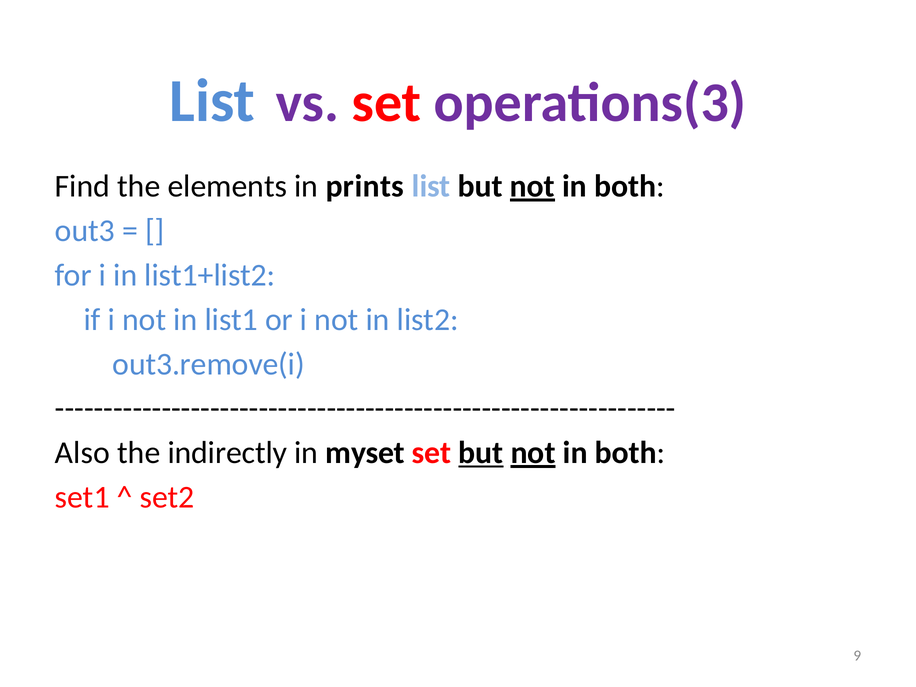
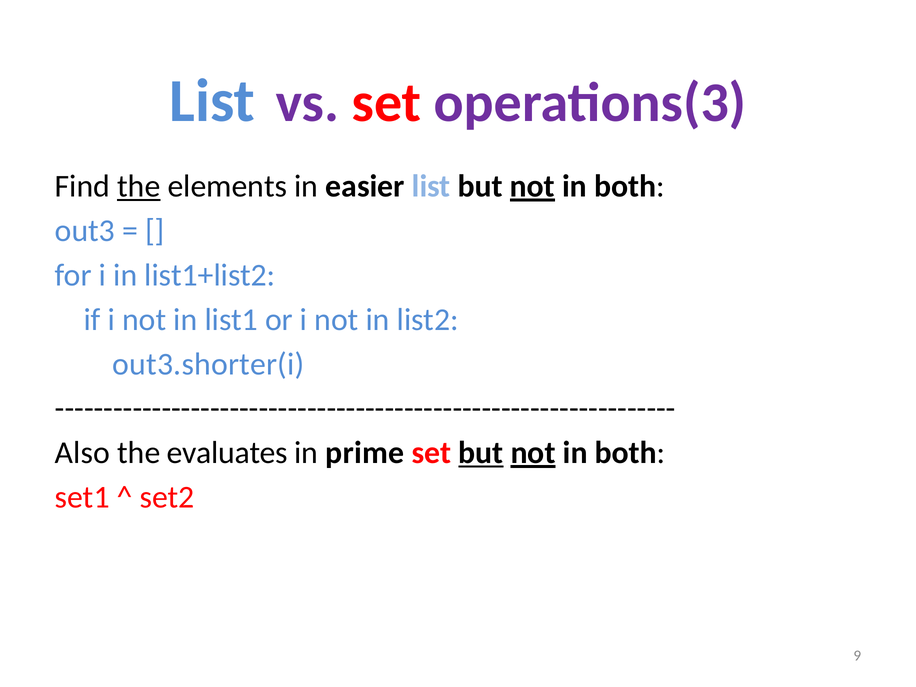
the at (139, 186) underline: none -> present
prints: prints -> easier
out3.remove(i: out3.remove(i -> out3.shorter(i
indirectly: indirectly -> evaluates
myset: myset -> prime
